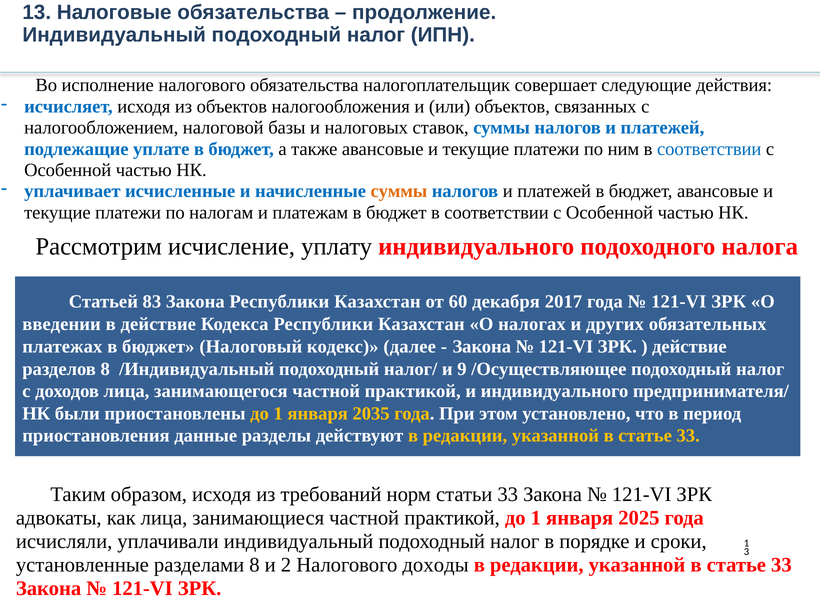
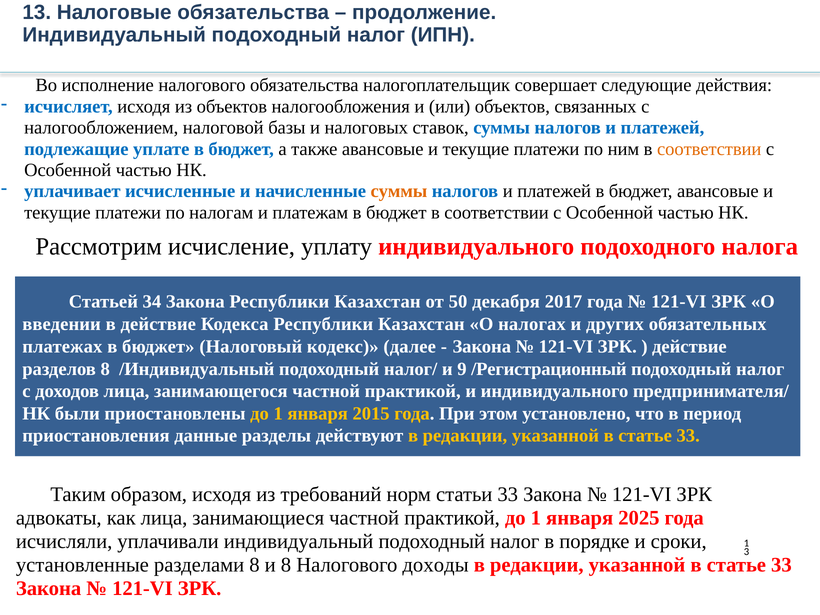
соответствии at (709, 149) colour: blue -> orange
83: 83 -> 34
60: 60 -> 50
/Осуществляющее: /Осуществляющее -> /Регистрационный
2035: 2035 -> 2015
и 2: 2 -> 8
